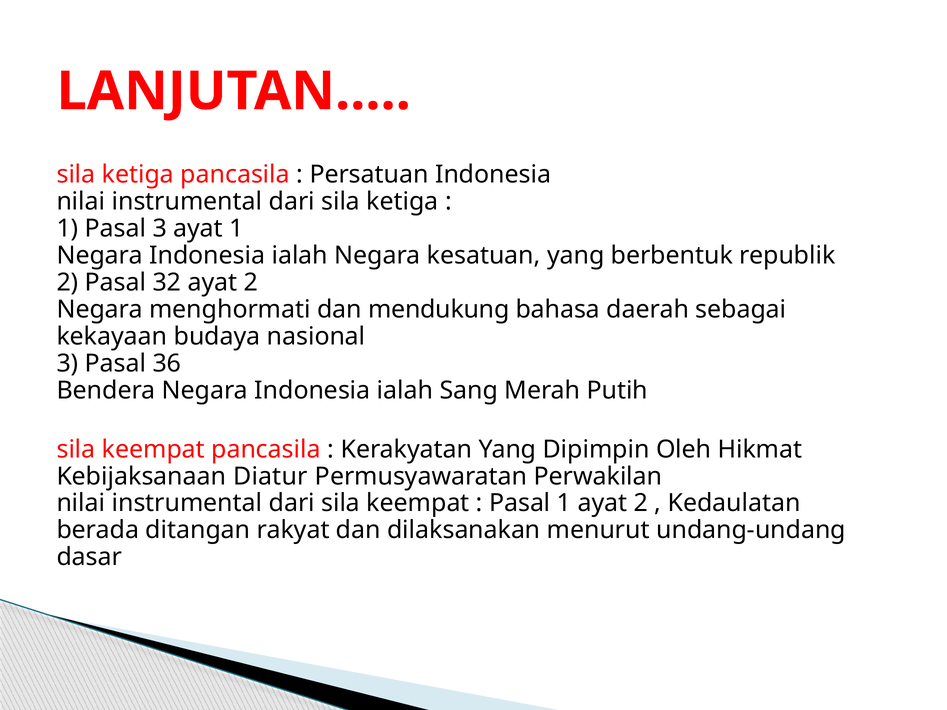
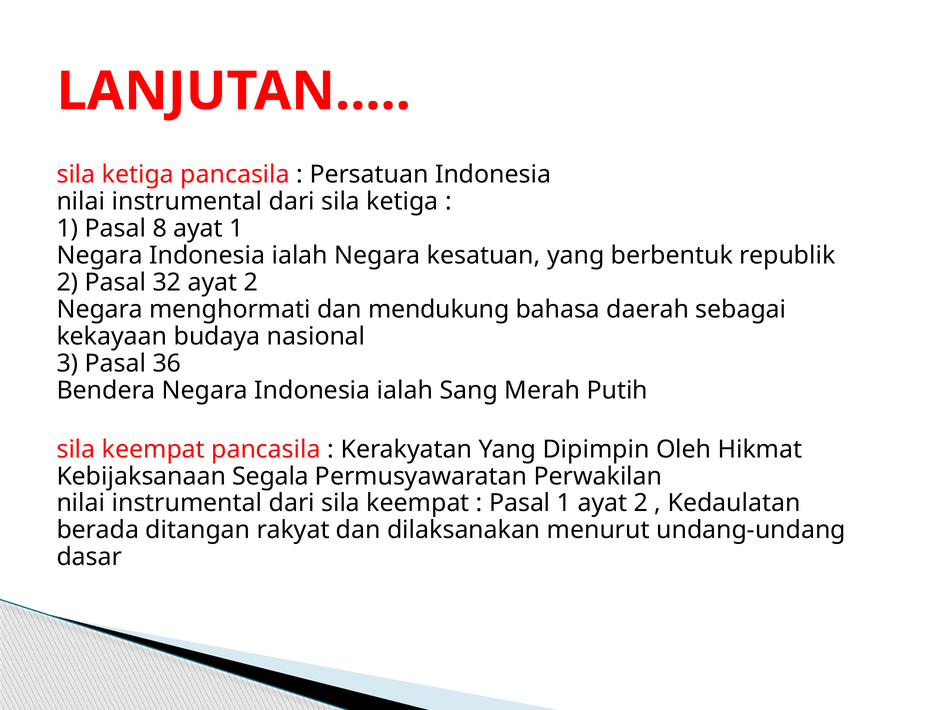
Pasal 3: 3 -> 8
Diatur: Diatur -> Segala
